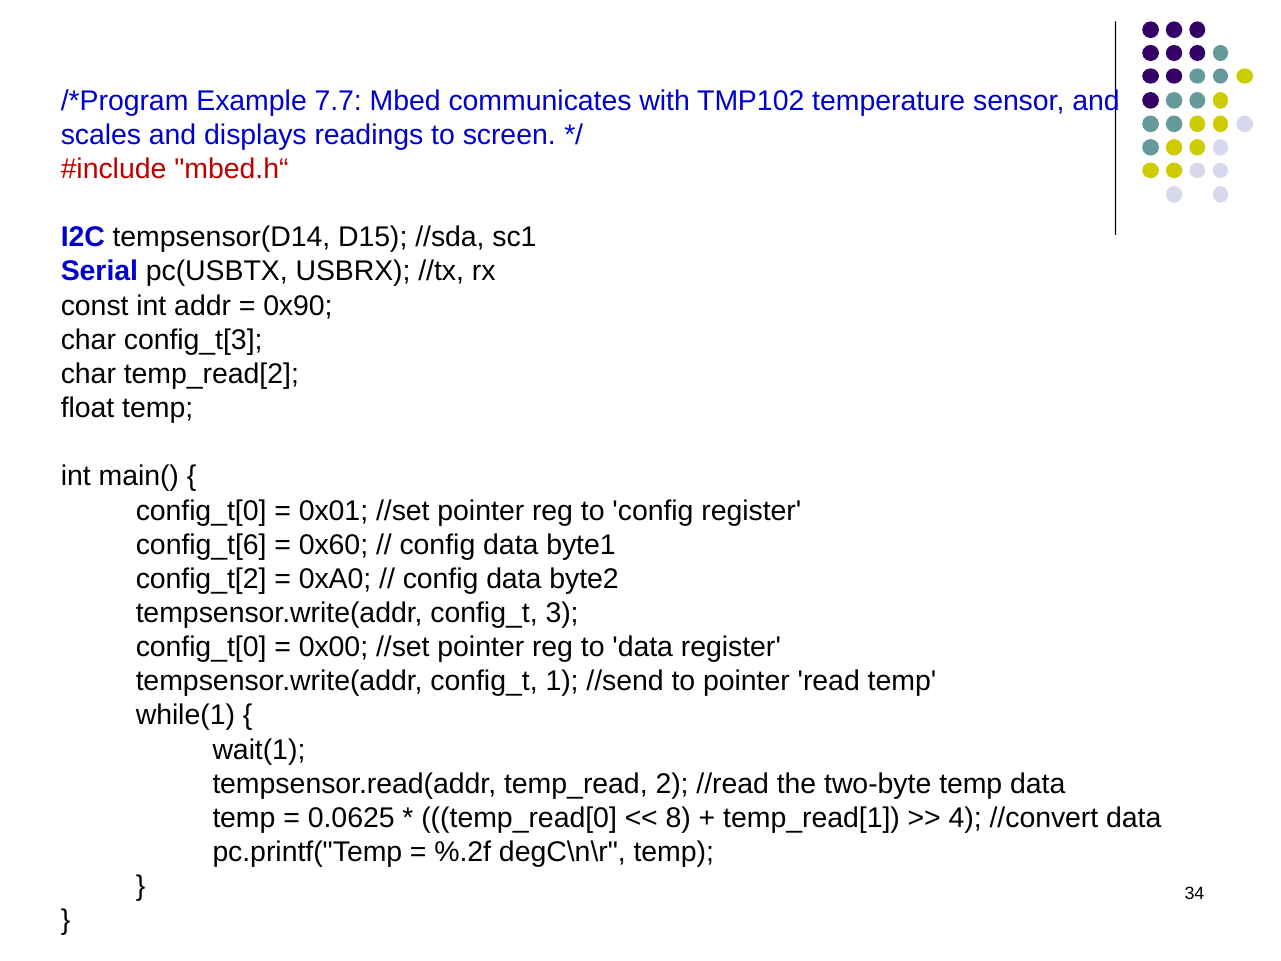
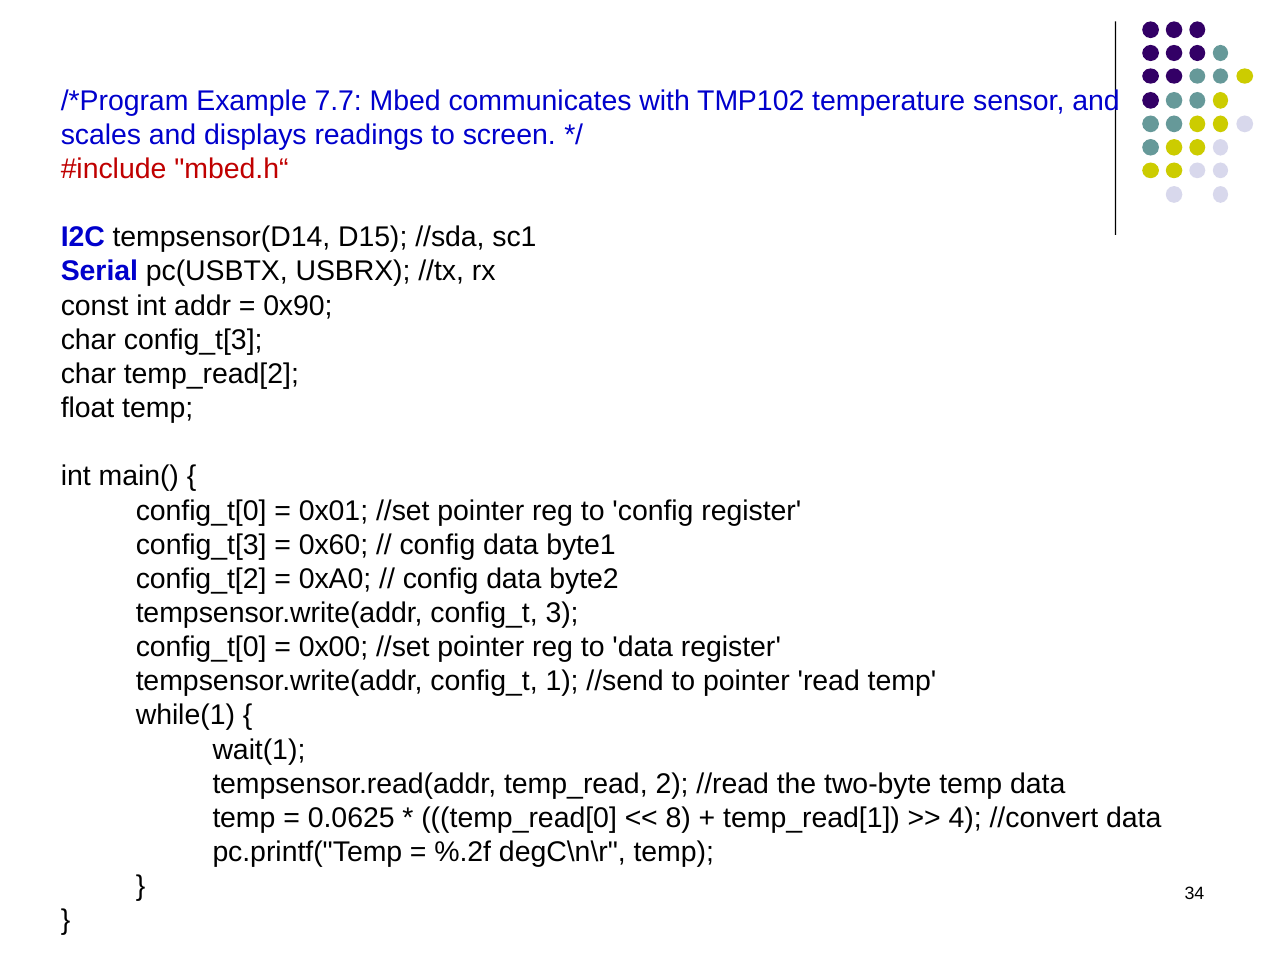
config_t[6 at (201, 545): config_t[6 -> config_t[3
